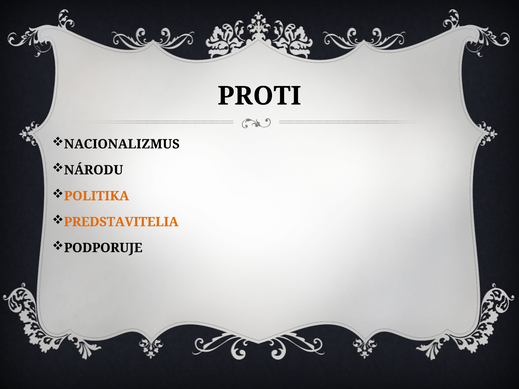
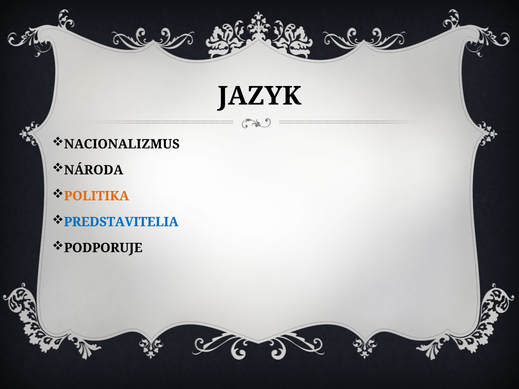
PROTI: PROTI -> JAZYK
NÁRODU: NÁRODU -> NÁRODA
PREDSTAVITELIA colour: orange -> blue
